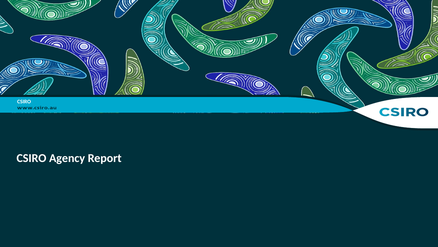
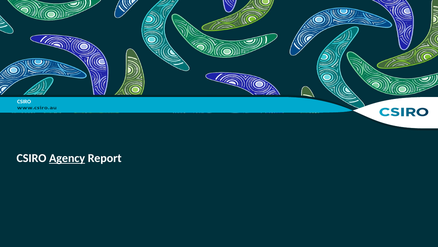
Agency underline: none -> present
